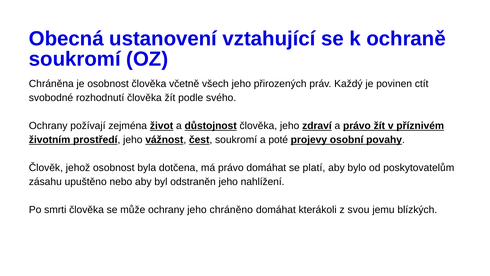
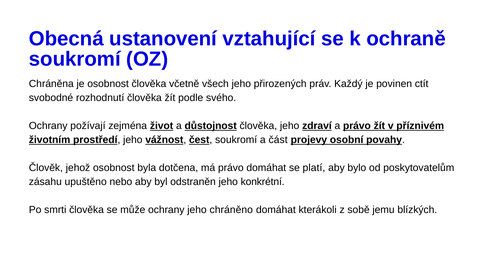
poté: poté -> část
nahlížení: nahlížení -> konkrétní
svou: svou -> sobě
